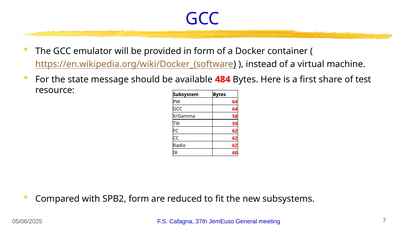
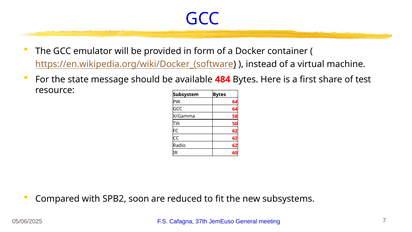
SPB2 form: form -> soon
